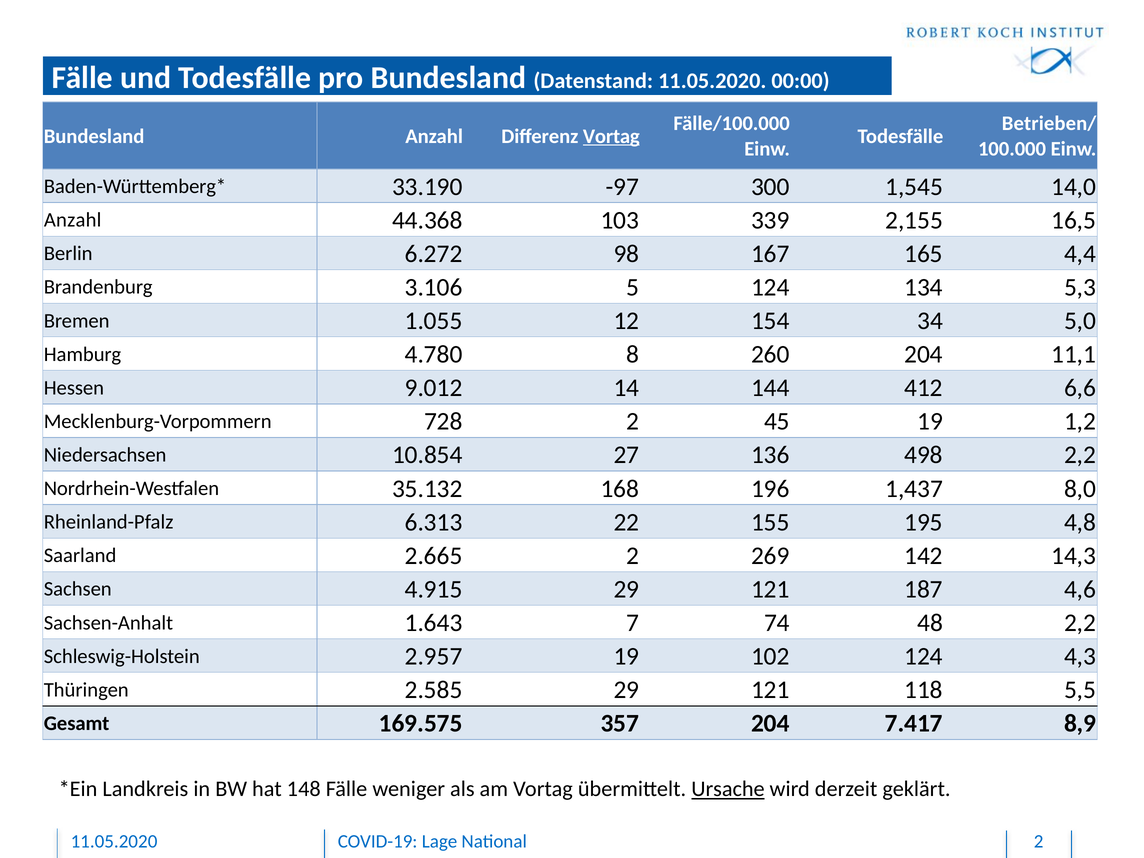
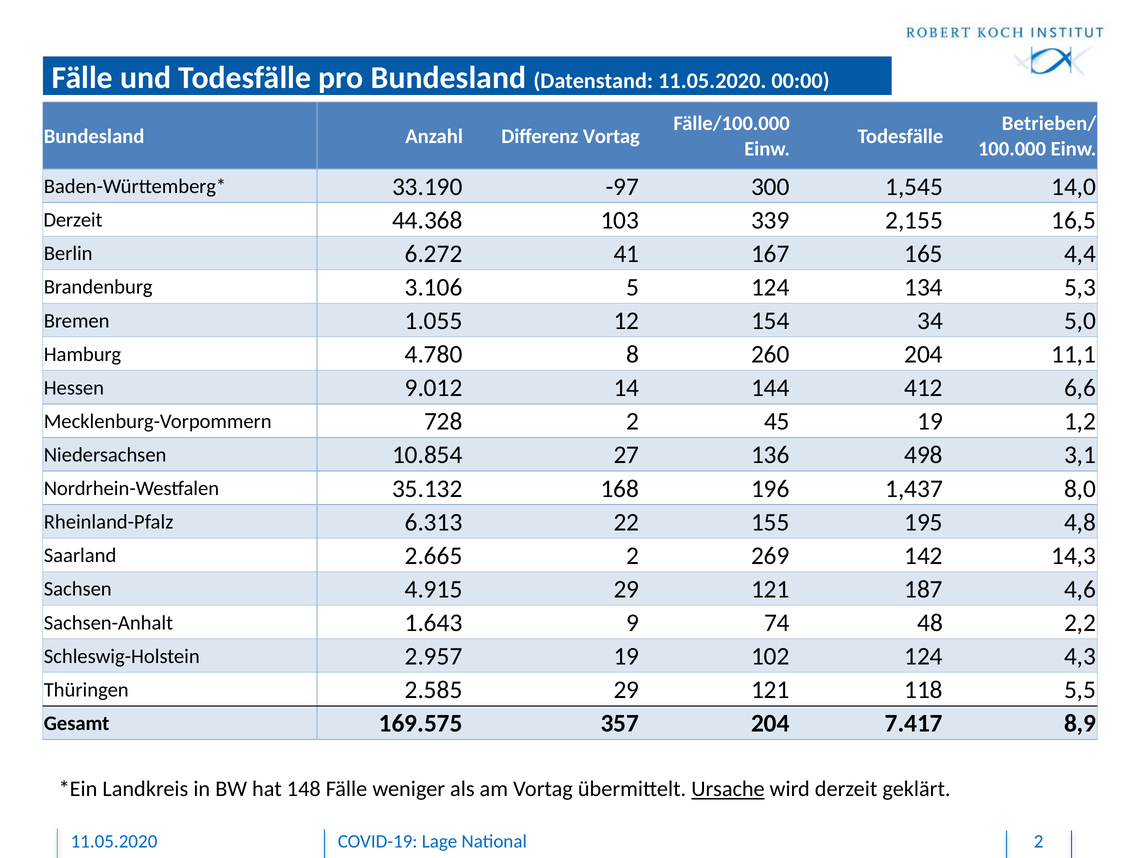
Vortag at (611, 136) underline: present -> none
Anzahl at (73, 220): Anzahl -> Derzeit
98: 98 -> 41
498 2,2: 2,2 -> 3,1
7: 7 -> 9
